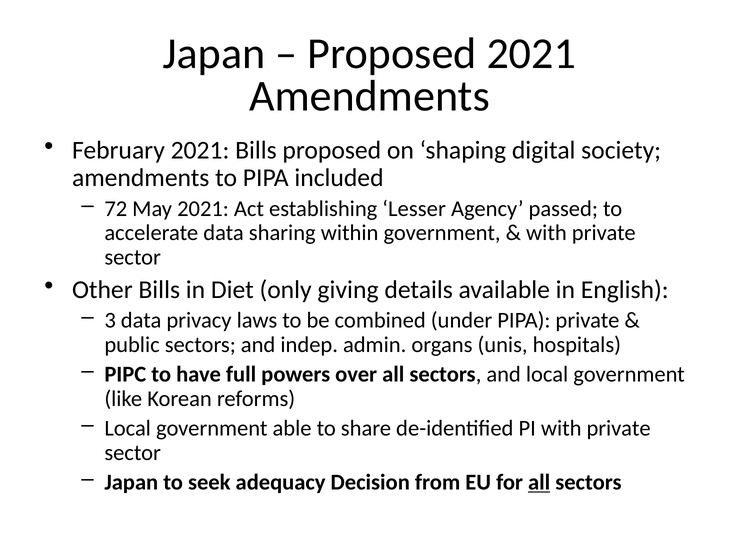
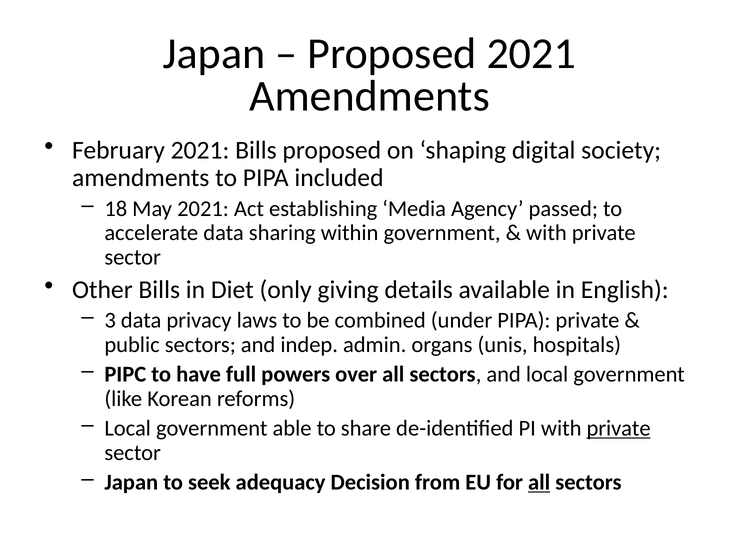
72: 72 -> 18
Lesser: Lesser -> Media
private at (619, 429) underline: none -> present
